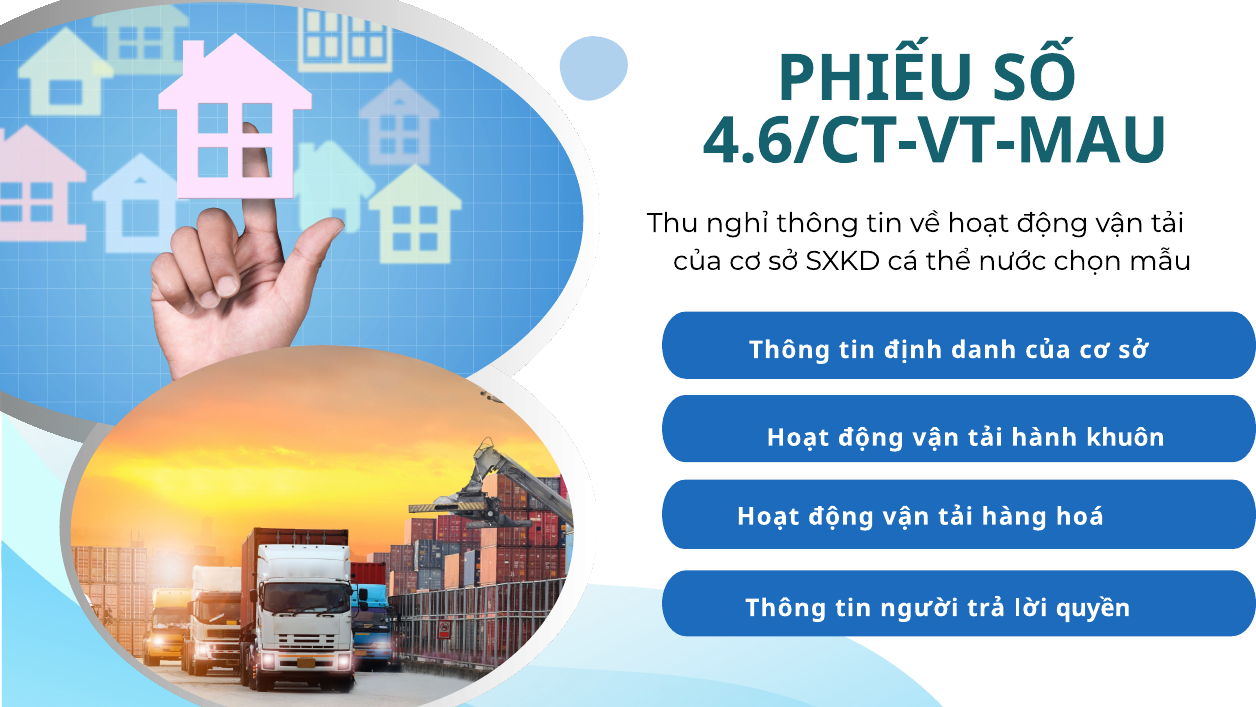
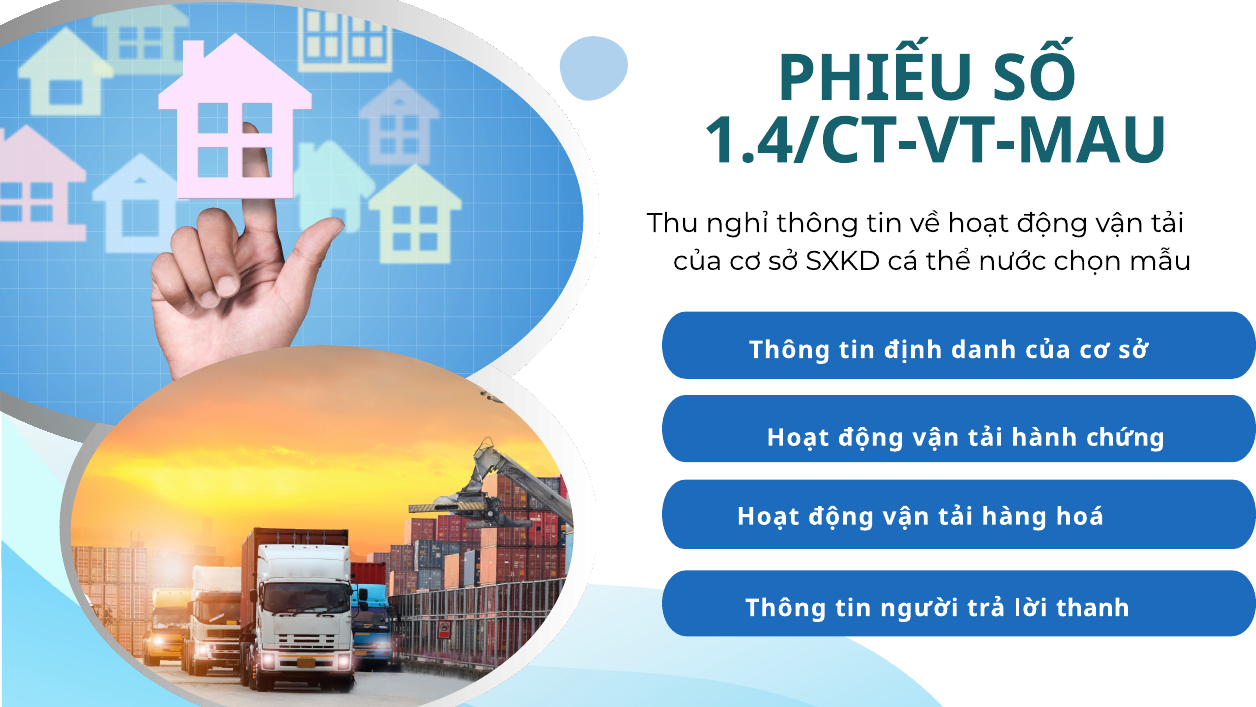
4.6/CT-VT-MAU: 4.6/CT-VT-MAU -> 1.4/CT-VT-MAU
khuôn: khuôn -> chứng
quyền: quyền -> thanh
